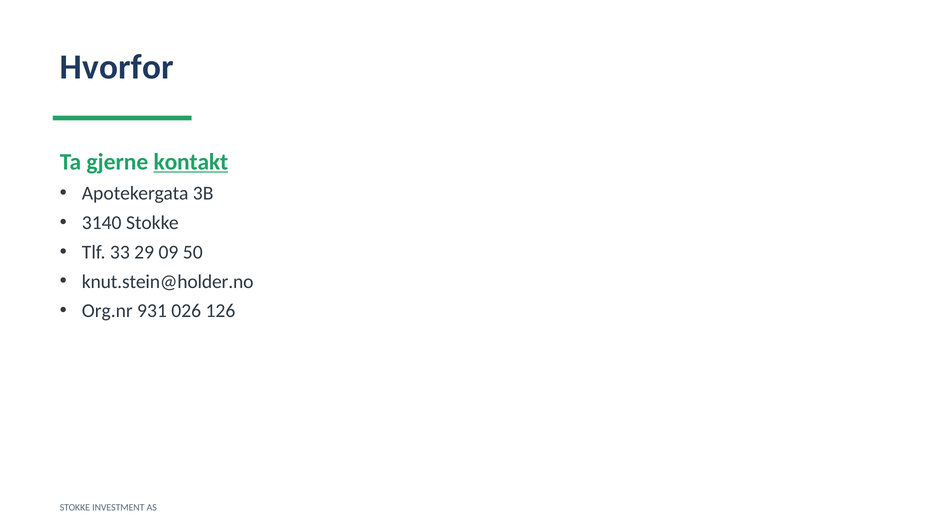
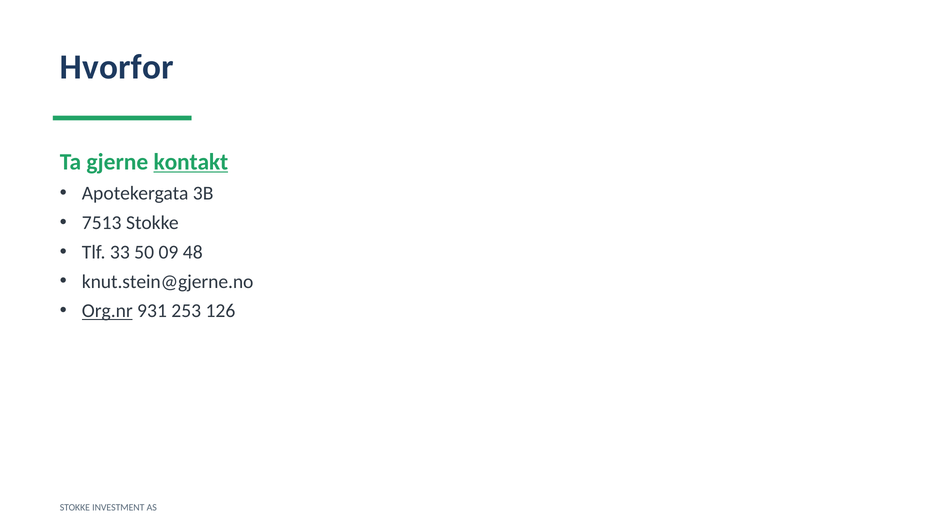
3140: 3140 -> 7513
29: 29 -> 50
50: 50 -> 48
knut.stein@holder.no: knut.stein@holder.no -> knut.stein@gjerne.no
Org.nr underline: none -> present
026: 026 -> 253
